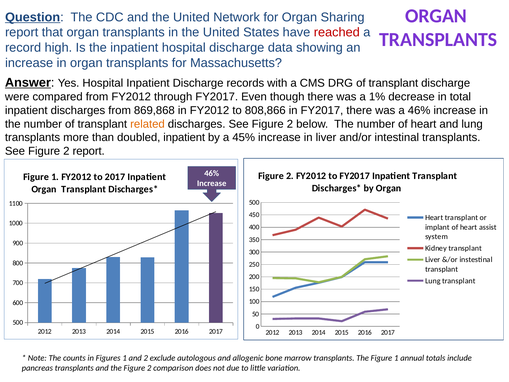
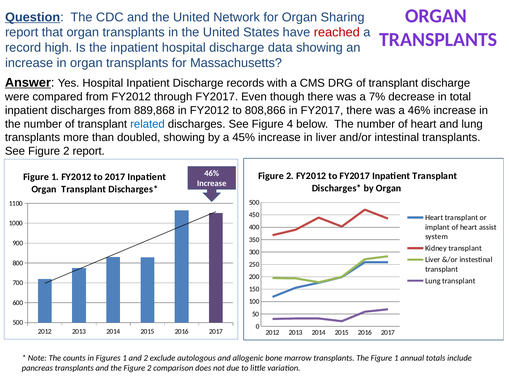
1%: 1% -> 7%
869,868: 869,868 -> 889,868
related colour: orange -> blue
discharges See Figure 2: 2 -> 4
doubled inpatient: inpatient -> showing
